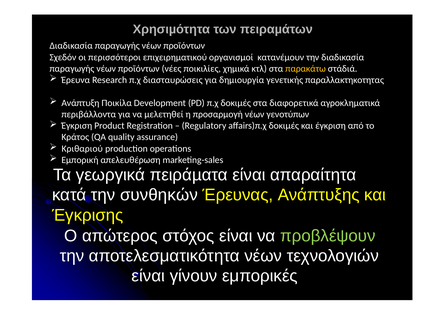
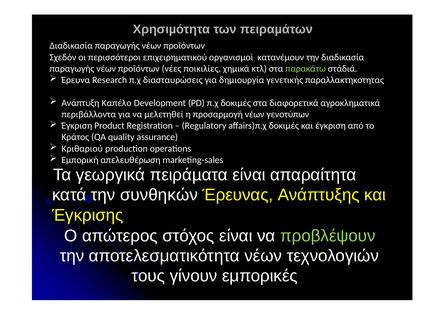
παρακάτω colour: yellow -> light green
Ποικίλα: Ποικίλα -> Καπέλο
είναι at (148, 276): είναι -> τους
